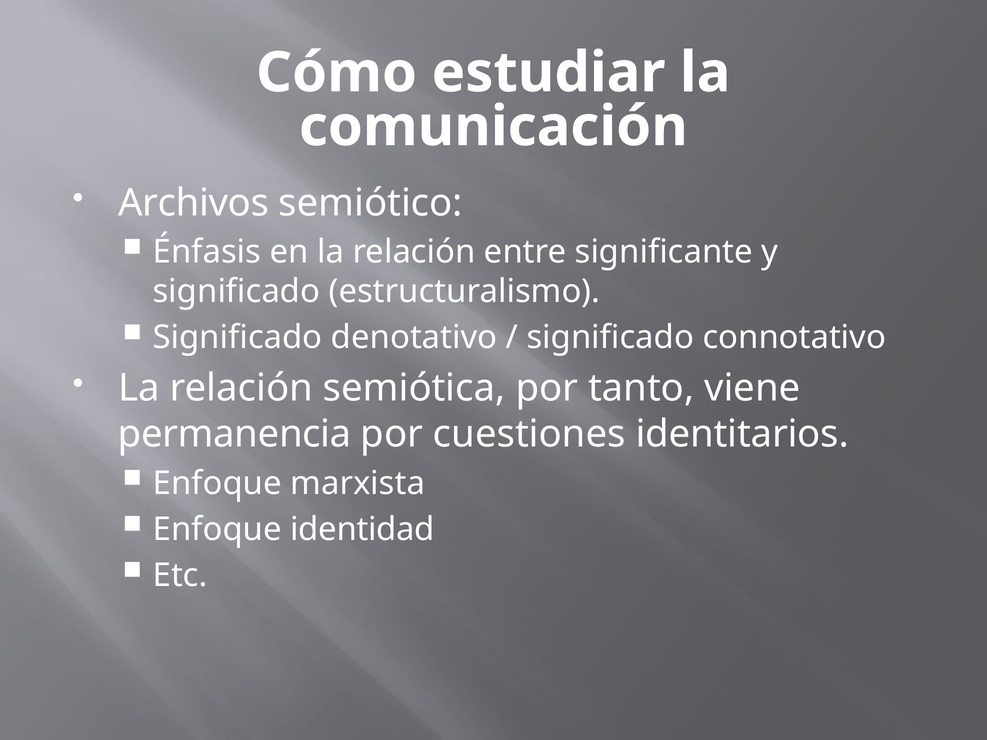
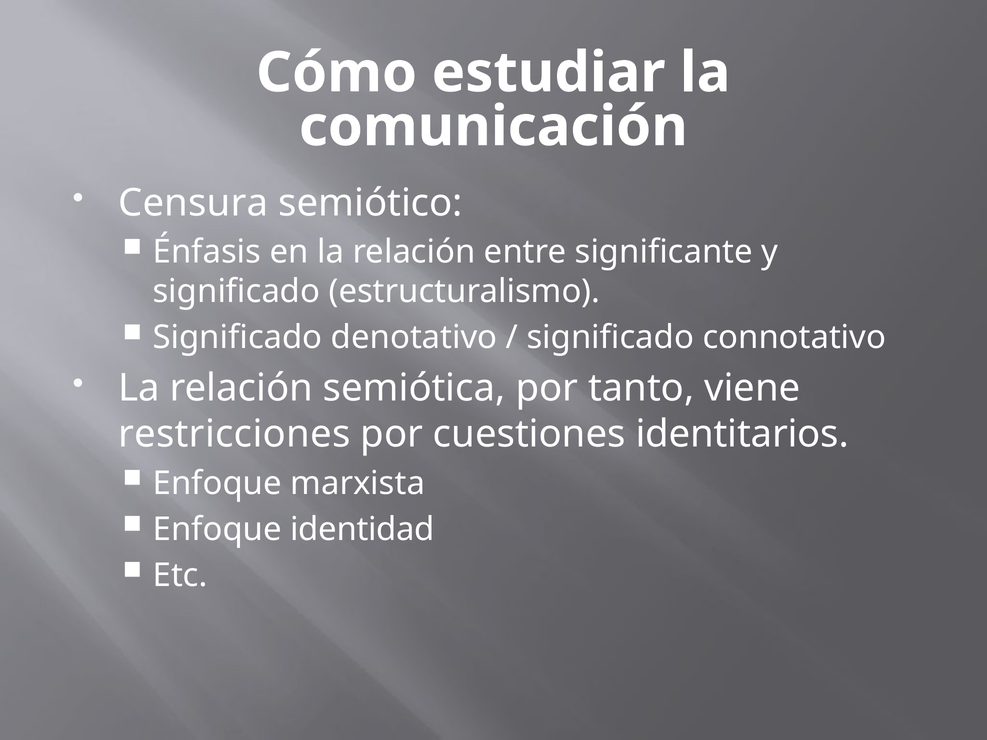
Archivos: Archivos -> Censura
permanencia: permanencia -> restricciones
